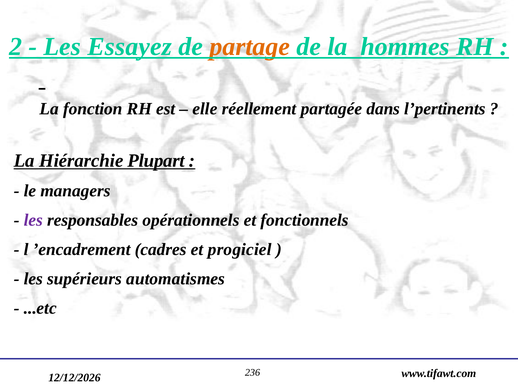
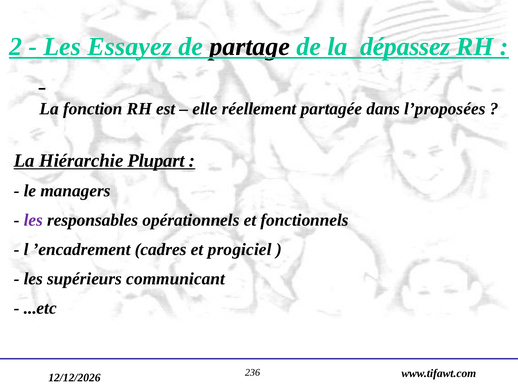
partage colour: orange -> black
hommes: hommes -> dépassez
l’pertinents: l’pertinents -> l’proposées
automatismes: automatismes -> communicant
